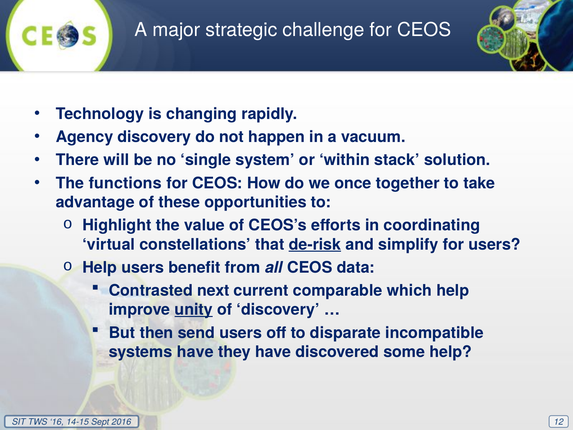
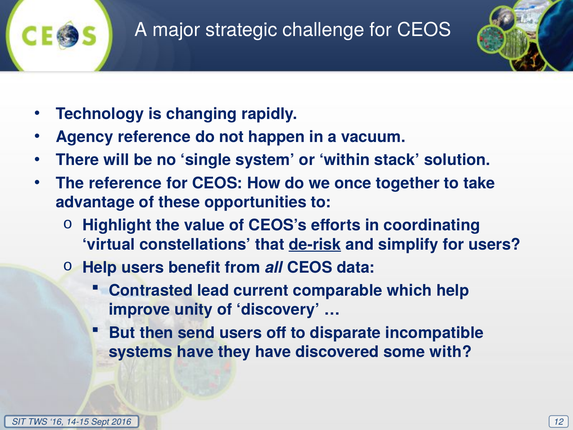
Agency discovery: discovery -> reference
The functions: functions -> reference
next: next -> lead
unity underline: present -> none
some help: help -> with
